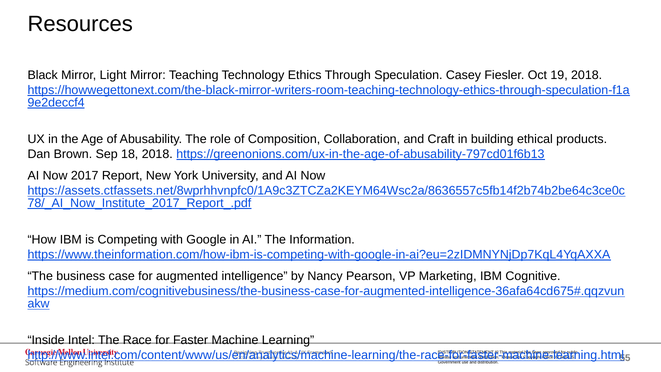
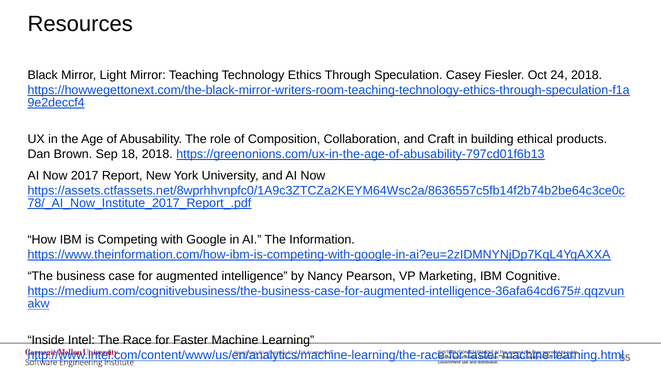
19: 19 -> 24
